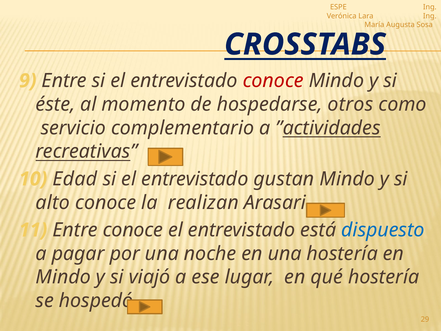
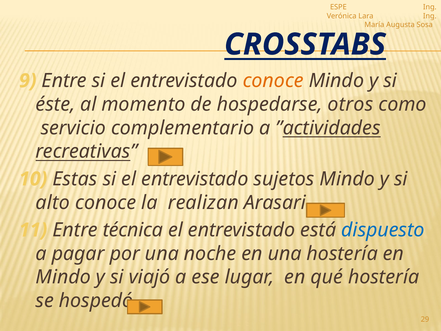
conoce at (273, 81) colour: red -> orange
Edad: Edad -> Estas
gustan: gustan -> sujetos
Entre conoce: conoce -> técnica
